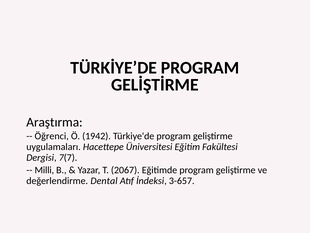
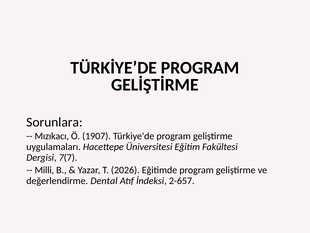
Araştırma: Araştırma -> Sorunlara
Öğrenci: Öğrenci -> Mızıkacı
1942: 1942 -> 1907
2067: 2067 -> 2026
3-657: 3-657 -> 2-657
